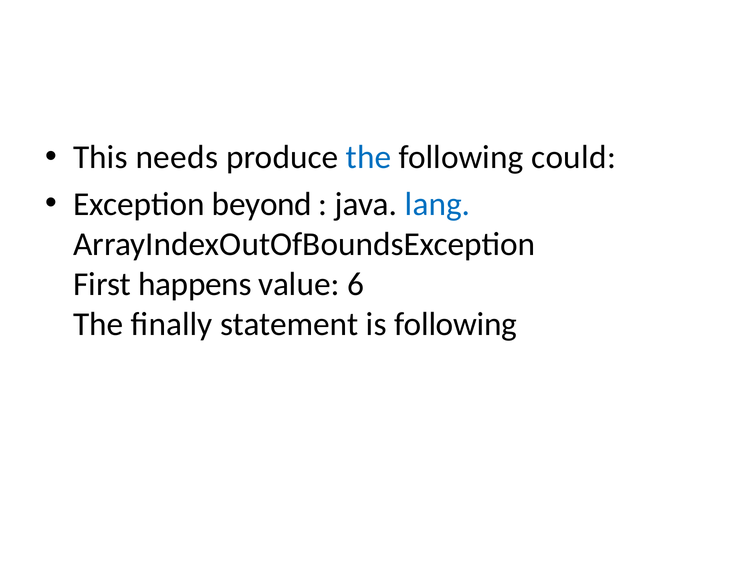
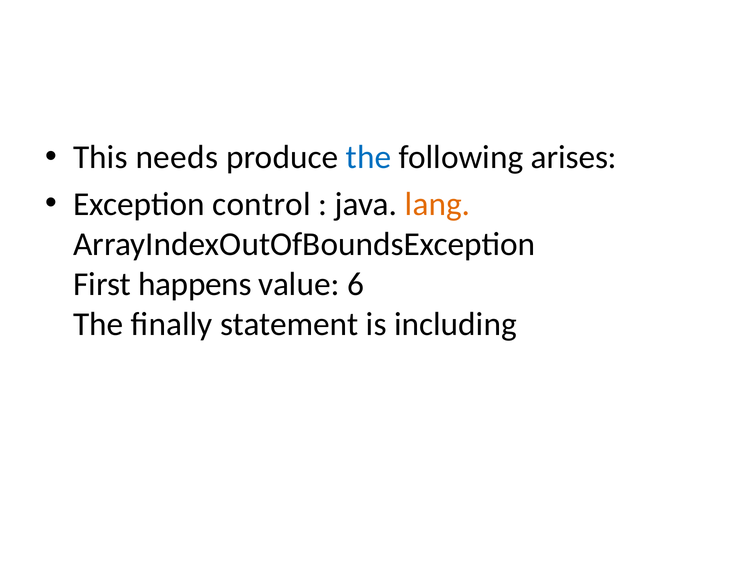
could: could -> arises
beyond: beyond -> control
lang colour: blue -> orange
is following: following -> including
